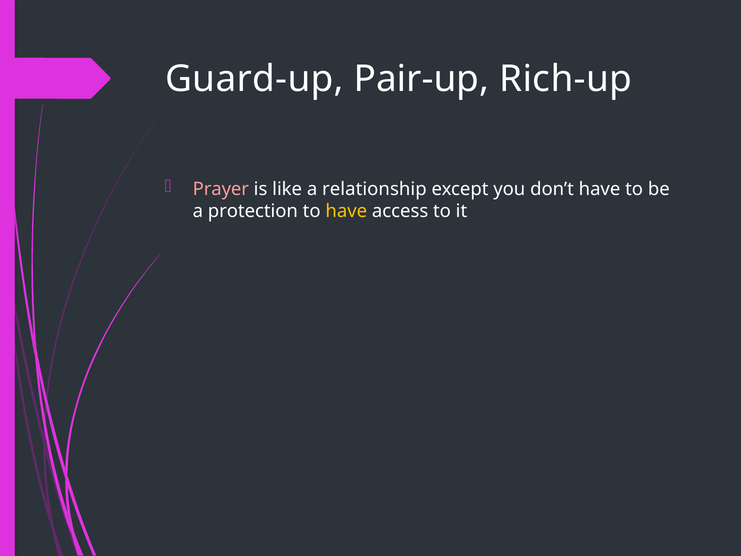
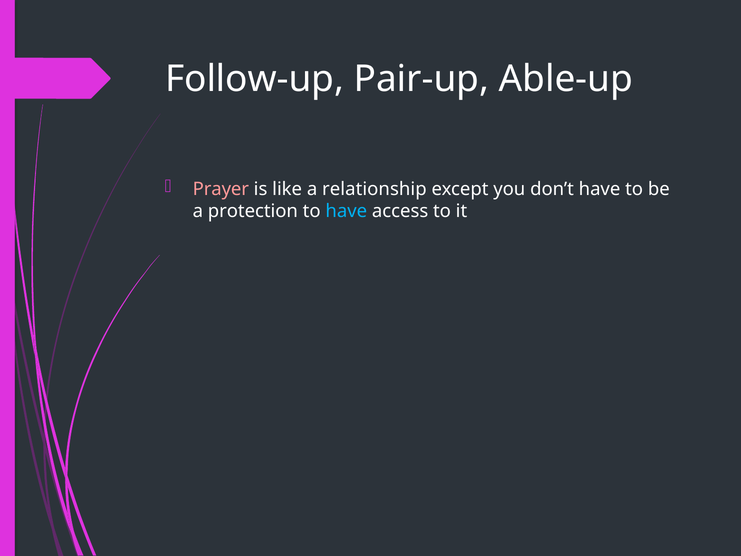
Guard-up: Guard-up -> Follow-up
Rich-up: Rich-up -> Able-up
have at (346, 211) colour: yellow -> light blue
